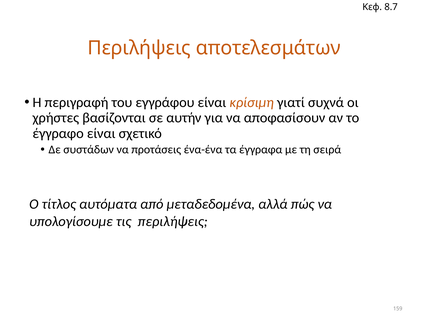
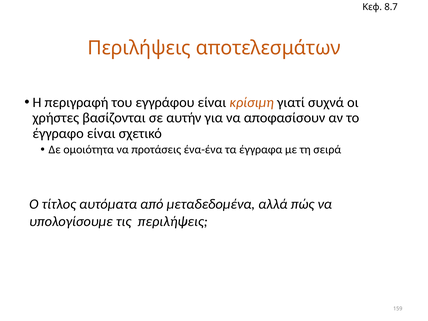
συστάδων: συστάδων -> ομοιότητα
